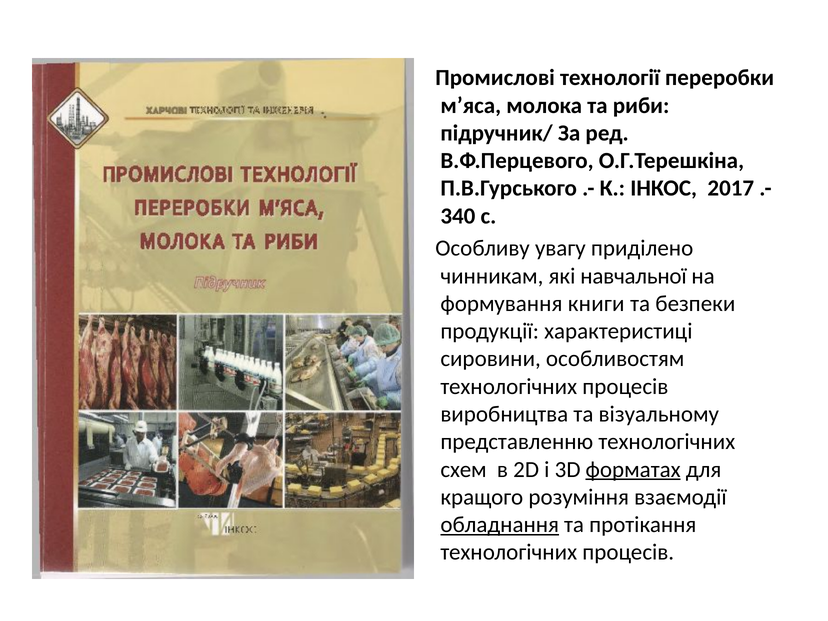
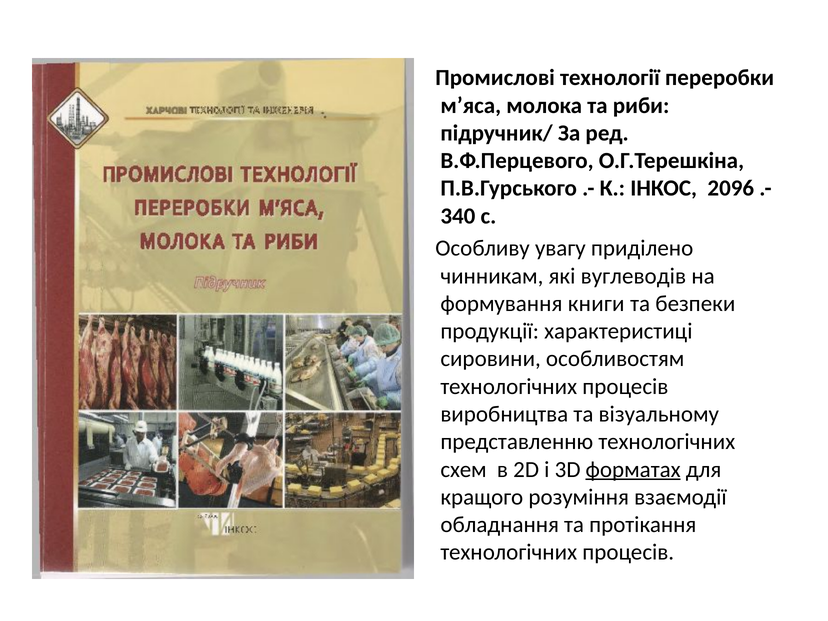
2017: 2017 -> 2096
навчальної: навчальної -> вуглеводів
обладнання underline: present -> none
